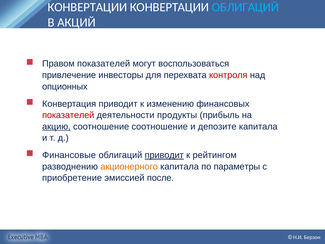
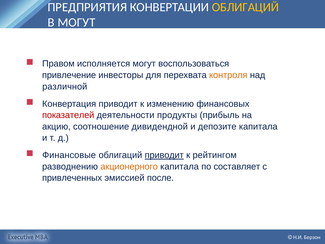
КОНВЕРТАЦИИ at (87, 7): КОНВЕРТАЦИИ -> ПРЕДПРИЯТИЯ
ОБЛИГАЦИЙ at (245, 7) colour: light blue -> yellow
В АКЦИЙ: АКЦИЙ -> МОГУТ
Правом показателей: показателей -> исполняется
контроля colour: red -> orange
опционных: опционных -> различной
акцию underline: present -> none
соотношение соотношение: соотношение -> дивидендной
параметры: параметры -> составляет
приобретение: приобретение -> привлеченных
